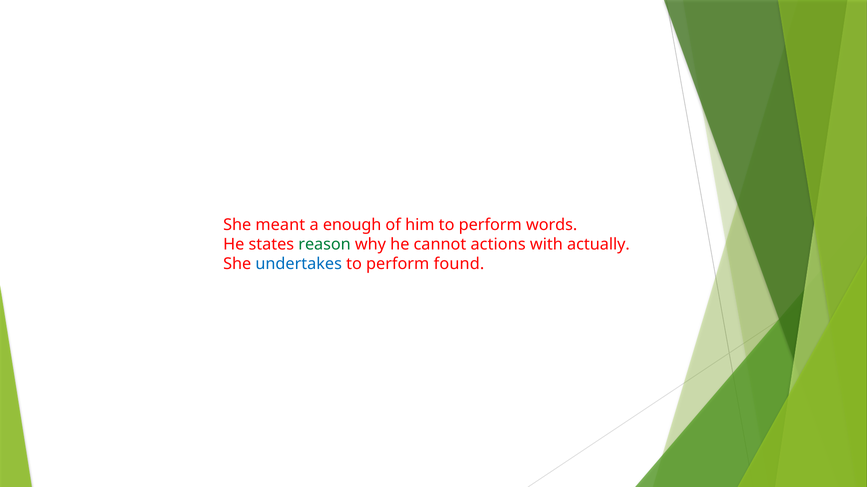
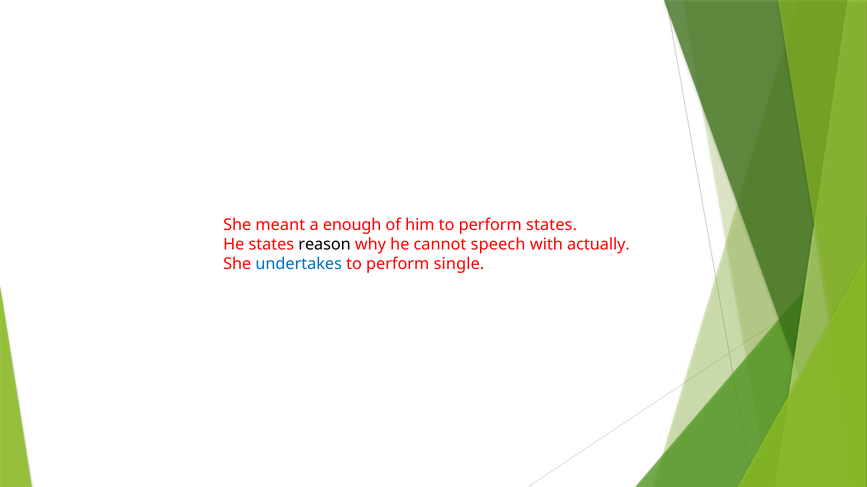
perform words: words -> states
reason colour: green -> black
actions: actions -> speech
found: found -> single
